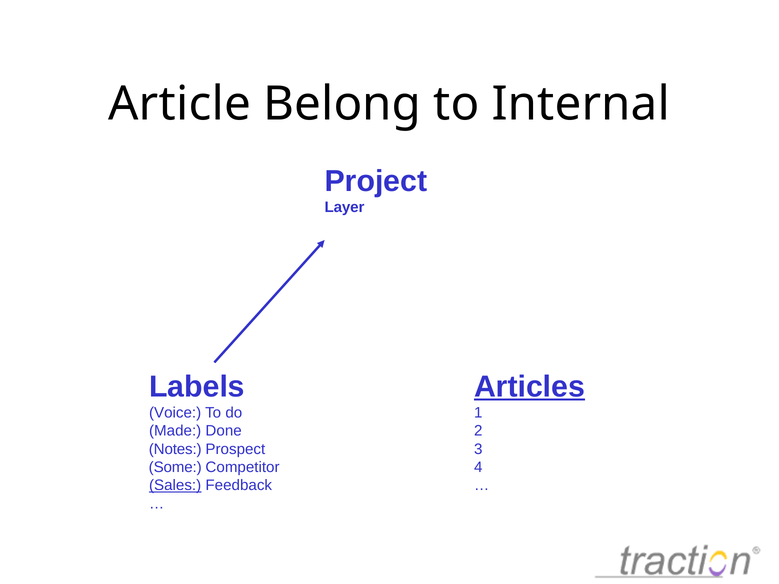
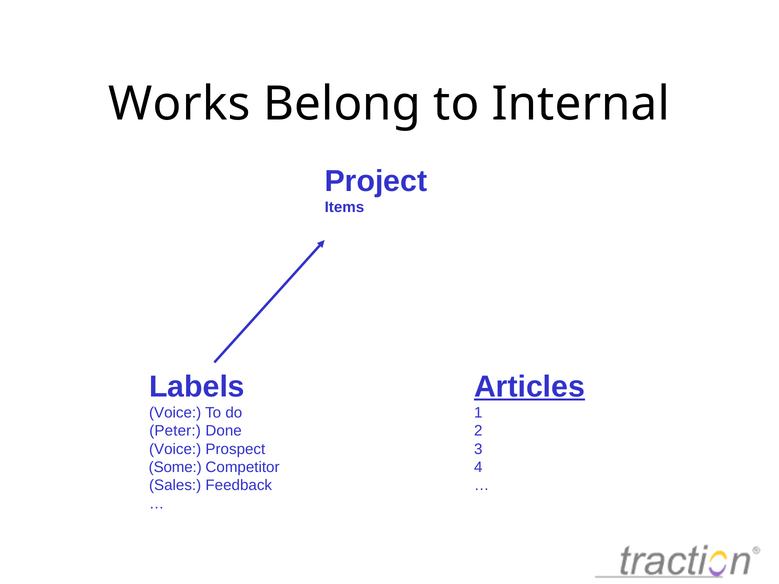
Article: Article -> Works
Layer: Layer -> Items
Made: Made -> Peter
Notes at (175, 449): Notes -> Voice
Sales underline: present -> none
